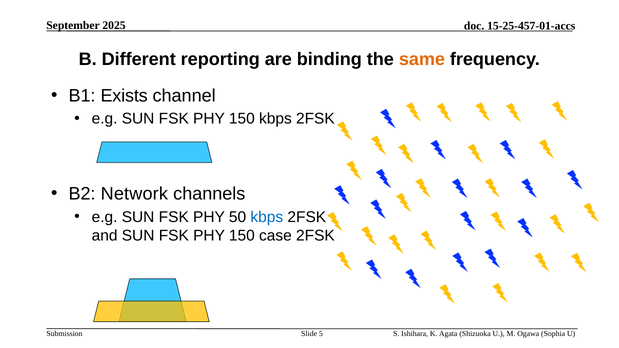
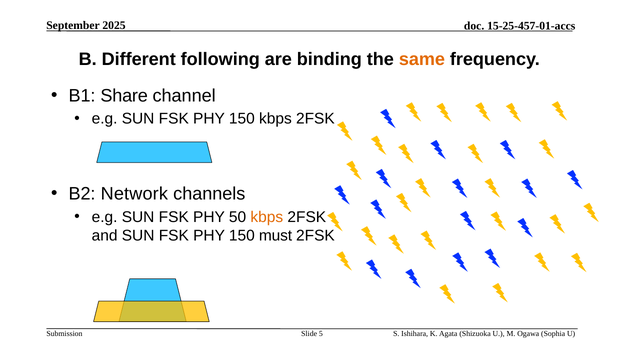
reporting: reporting -> following
Exists: Exists -> Share
kbps at (267, 217) colour: blue -> orange
case: case -> must
